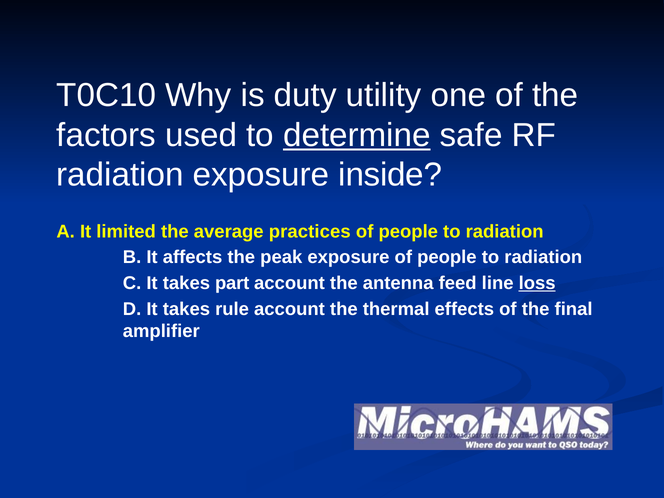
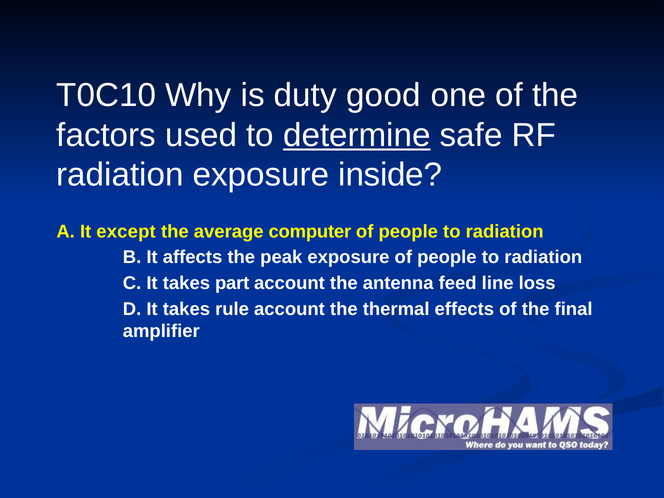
utility: utility -> good
limited: limited -> except
practices: practices -> computer
loss underline: present -> none
